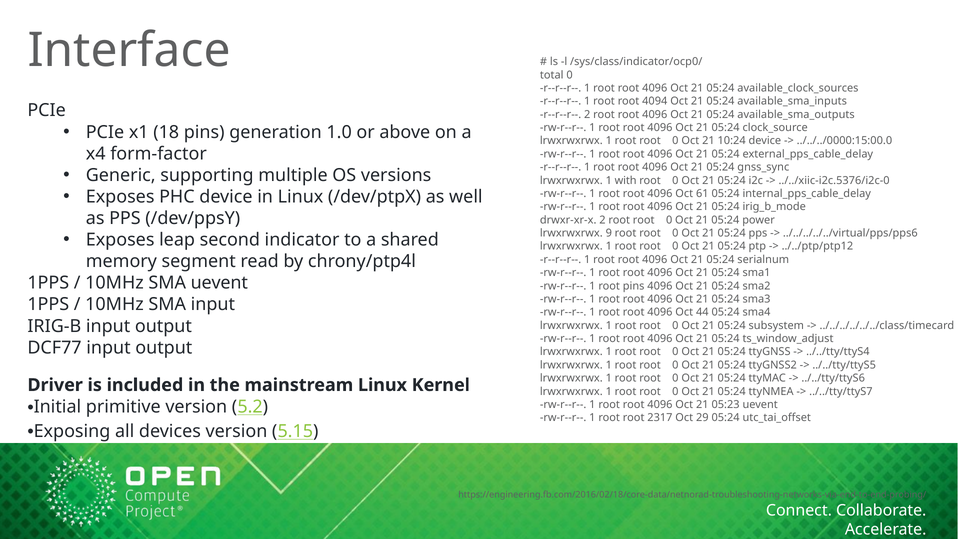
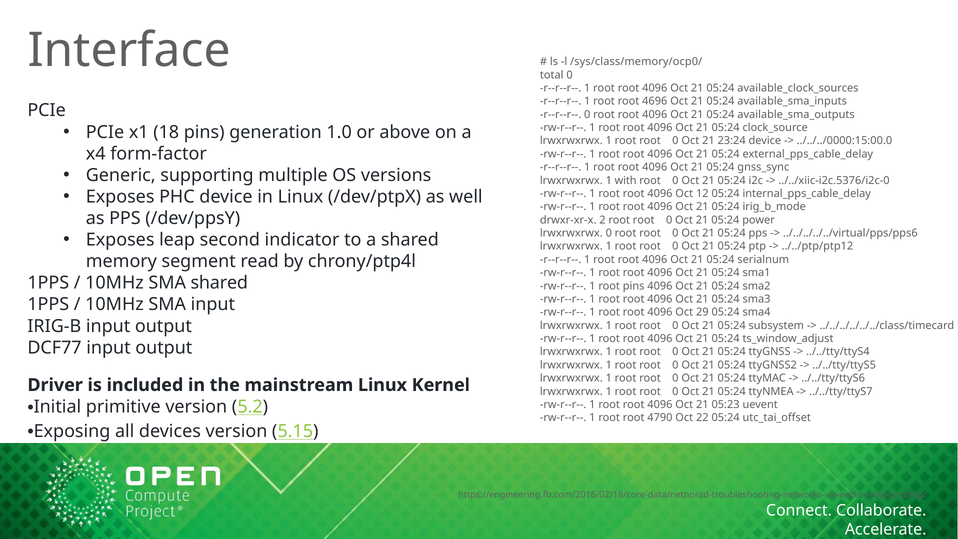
/sys/class/indicator/ocp0/: /sys/class/indicator/ocp0/ -> /sys/class/memory/ocp0/
4094: 4094 -> 4696
r--r--r-- 2: 2 -> 0
10:24: 10:24 -> 23:24
61: 61 -> 12
lrwxrwxrwx 9: 9 -> 0
SMA uevent: uevent -> shared
44: 44 -> 29
2317: 2317 -> 4790
29: 29 -> 22
